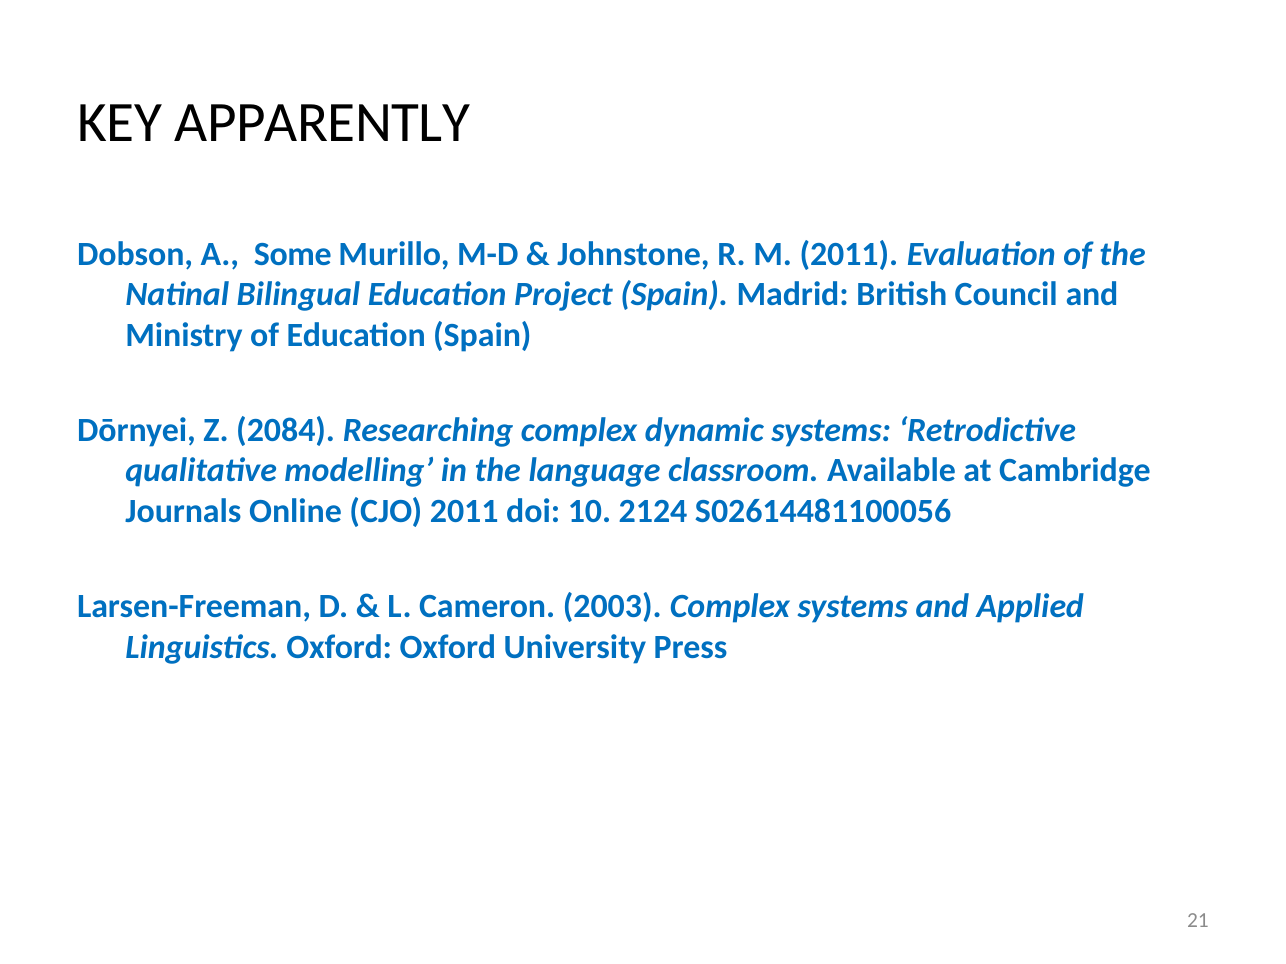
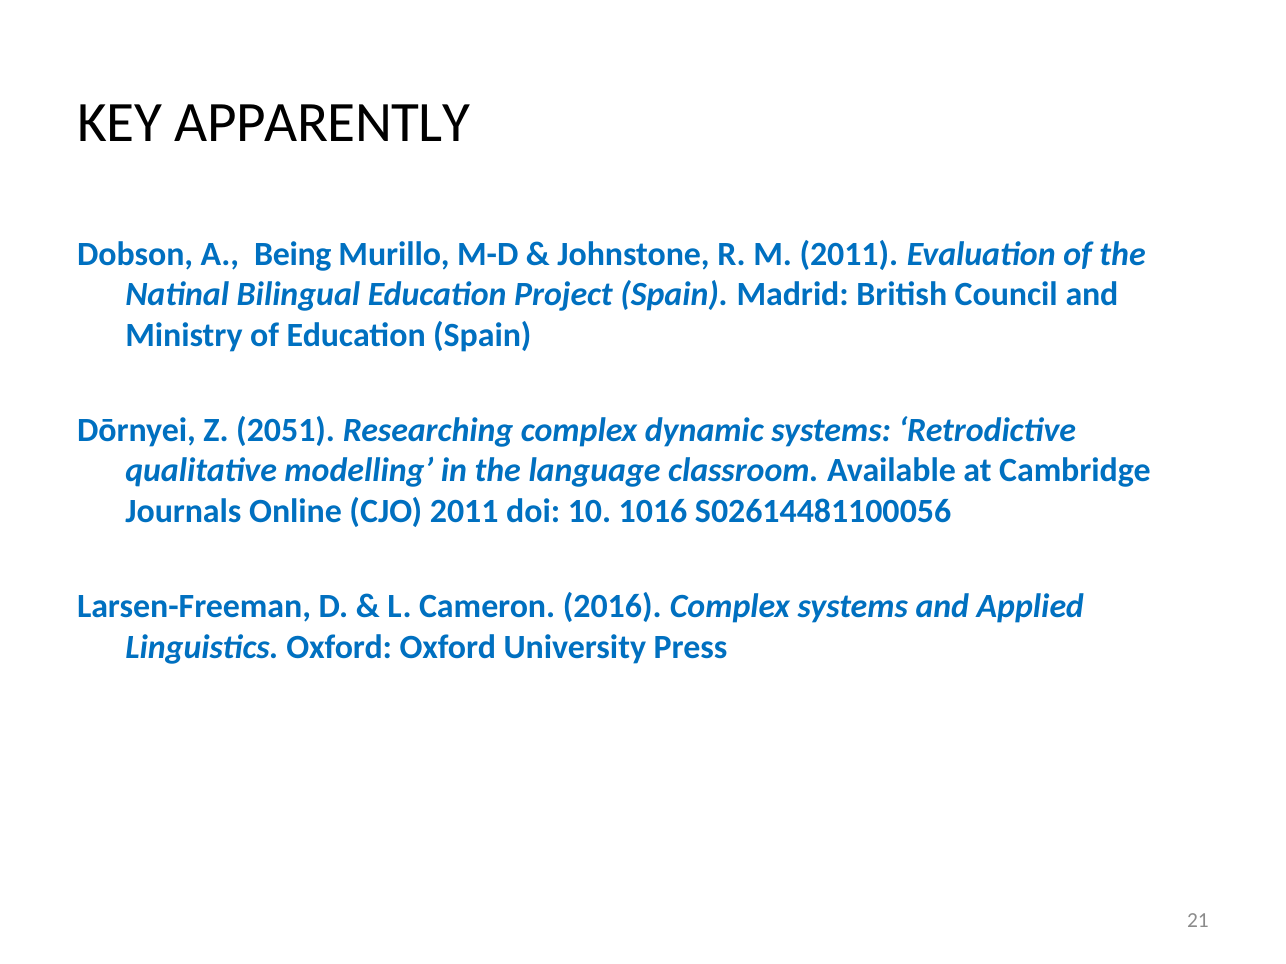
Some: Some -> Being
2084: 2084 -> 2051
2124: 2124 -> 1016
2003: 2003 -> 2016
